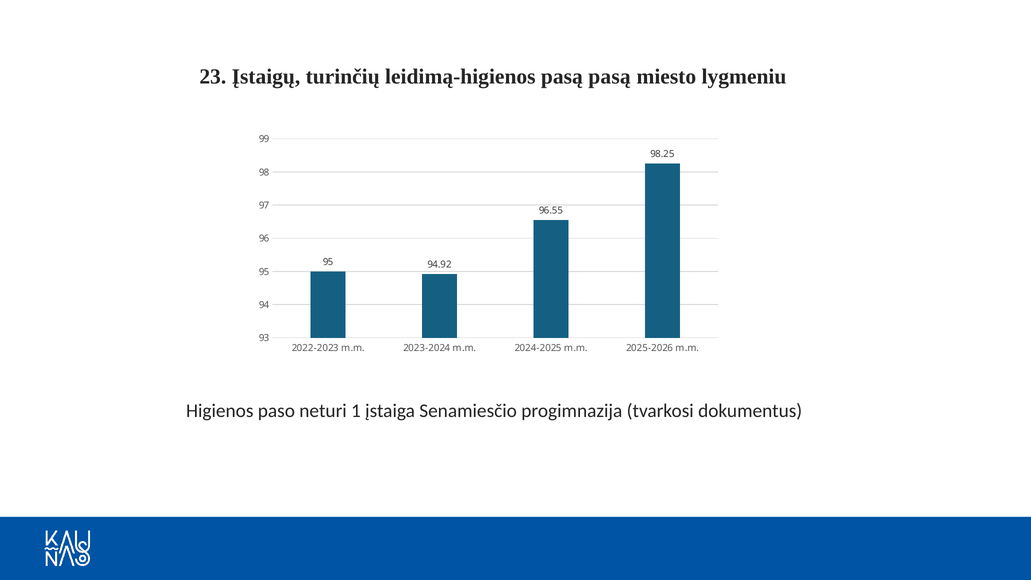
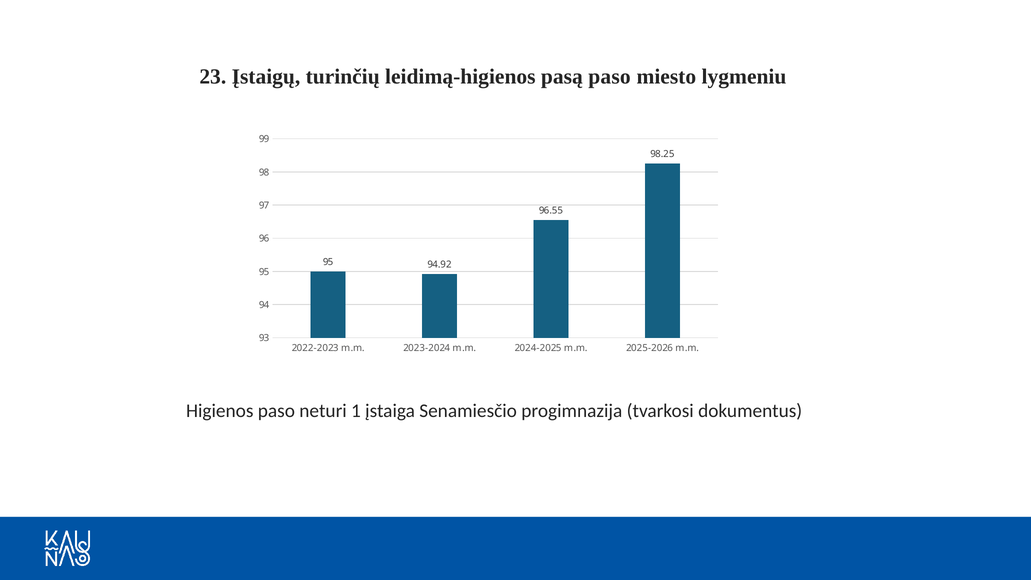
pasą pasą: pasą -> paso
